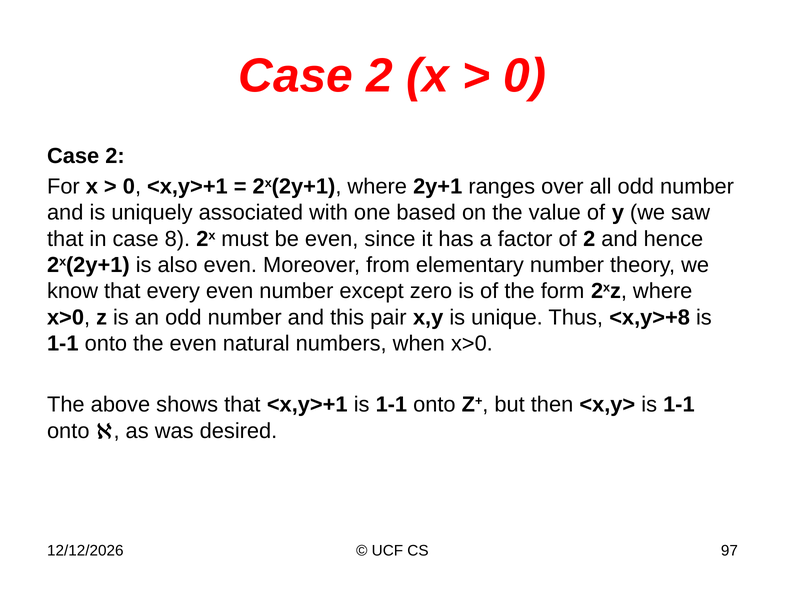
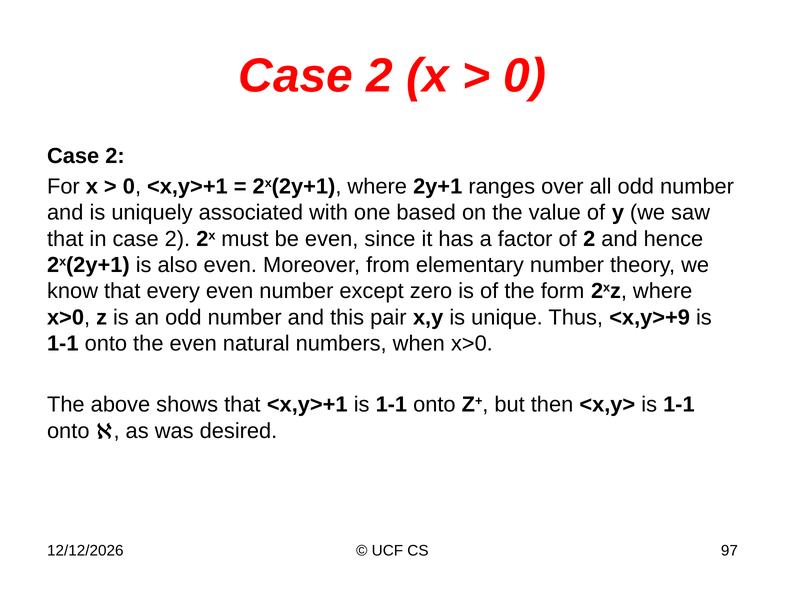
in case 8: 8 -> 2
<x,y>+8: <x,y>+8 -> <x,y>+9
